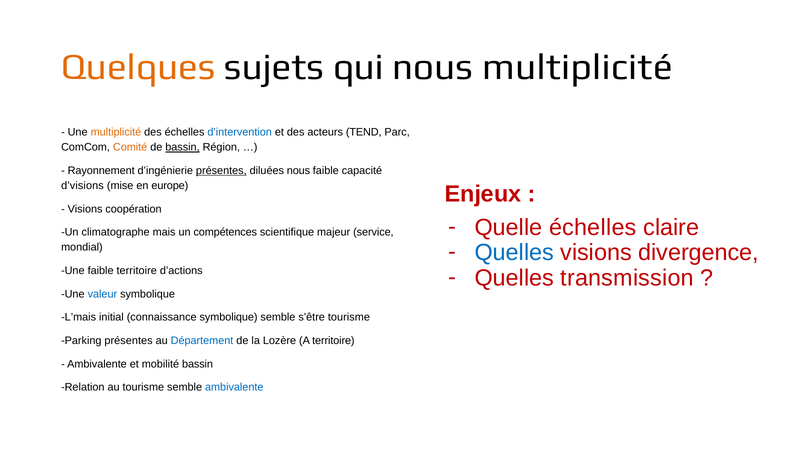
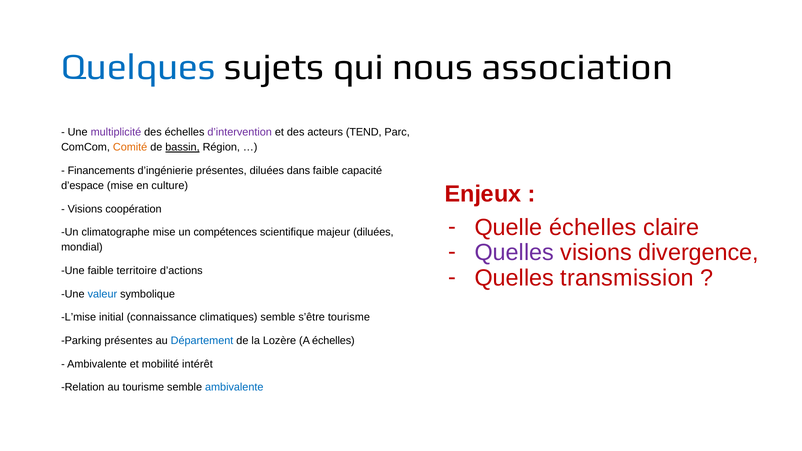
Quelques colour: orange -> blue
nous multiplicité: multiplicité -> association
multiplicité at (116, 132) colour: orange -> purple
d’intervention colour: blue -> purple
Rayonnement: Rayonnement -> Financements
présentes at (221, 171) underline: present -> none
diluées nous: nous -> dans
d’visions: d’visions -> d’espace
europe: europe -> culture
climatographe mais: mais -> mise
majeur service: service -> diluées
Quelles at (514, 253) colour: blue -> purple
L’mais: L’mais -> L’mise
connaissance symbolique: symbolique -> climatiques
A territoire: territoire -> échelles
mobilité bassin: bassin -> intérêt
